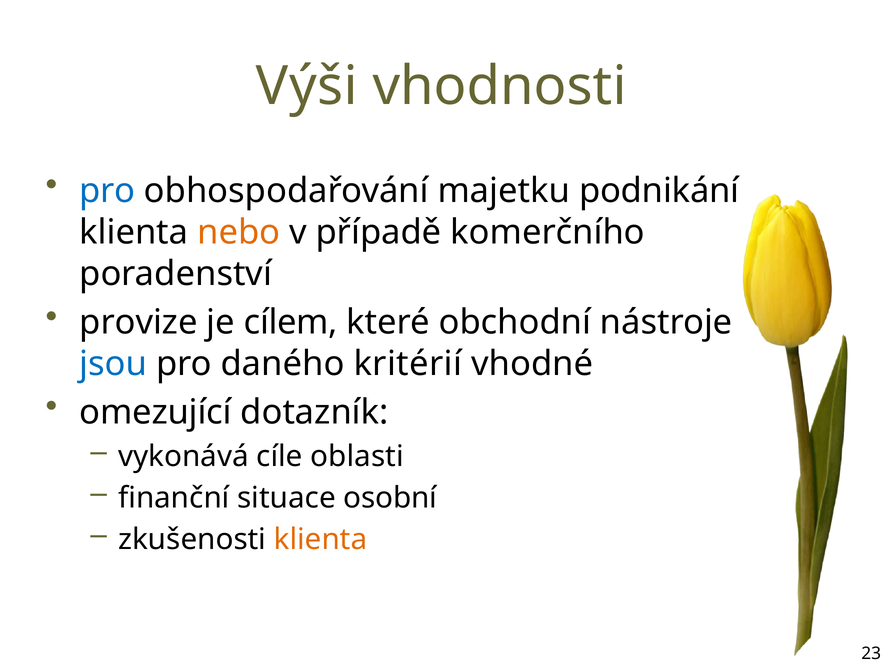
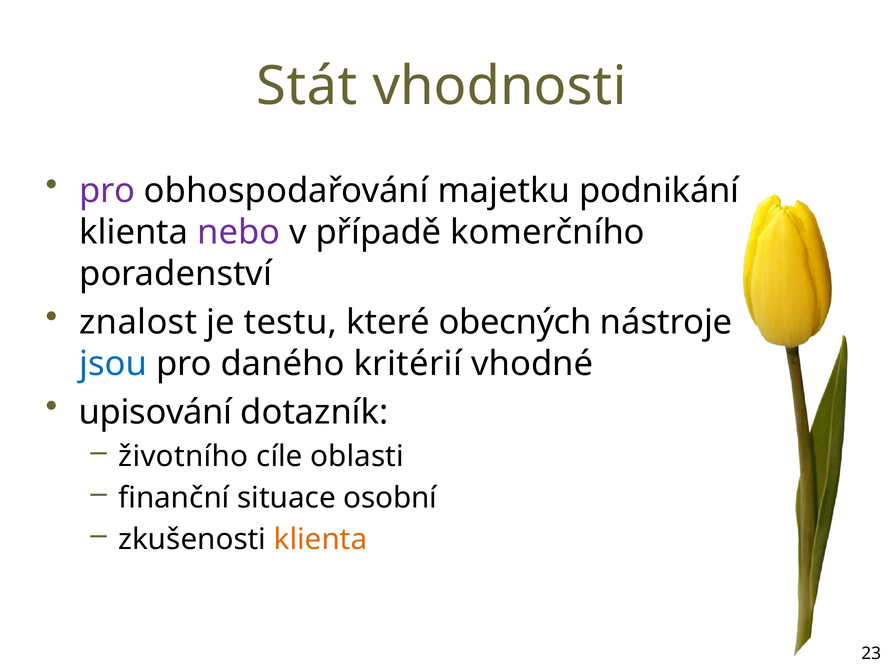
Výši: Výši -> Stát
pro at (107, 191) colour: blue -> purple
nebo colour: orange -> purple
provize: provize -> znalost
cílem: cílem -> testu
obchodní: obchodní -> obecných
omezující: omezující -> upisování
vykonává: vykonává -> životního
